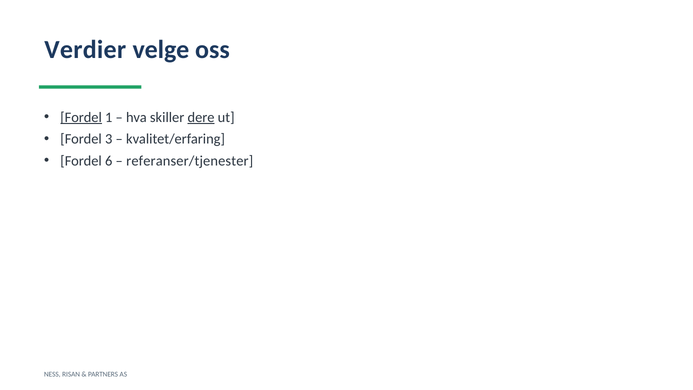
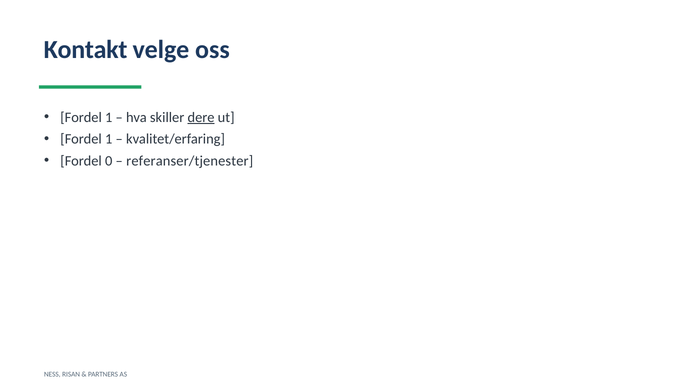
Verdier: Verdier -> Kontakt
Fordel at (81, 117) underline: present -> none
3 at (109, 139): 3 -> 1
6: 6 -> 0
